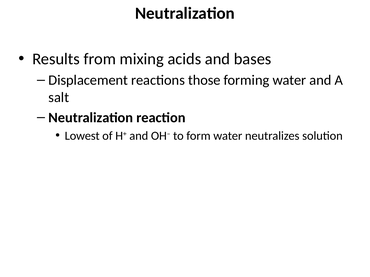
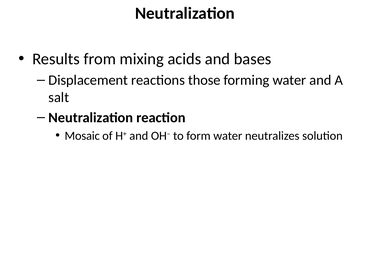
Lowest: Lowest -> Mosaic
